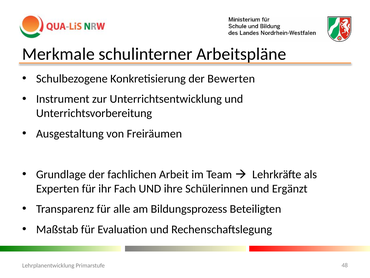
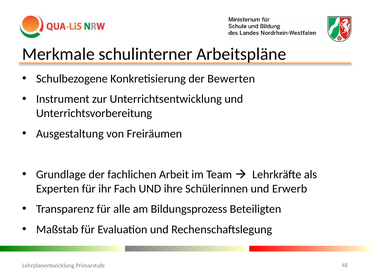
Ergänzt: Ergänzt -> Erwerb
